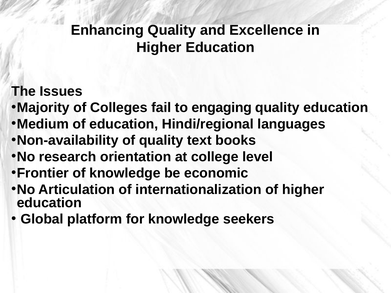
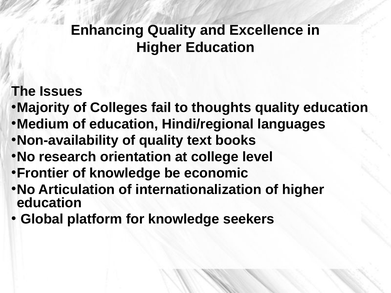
engaging: engaging -> thoughts
